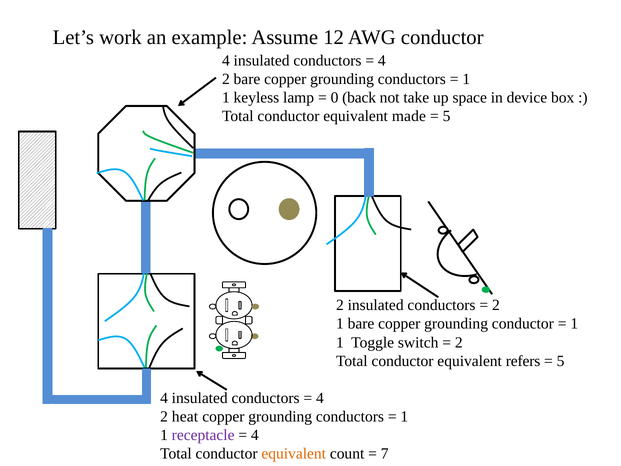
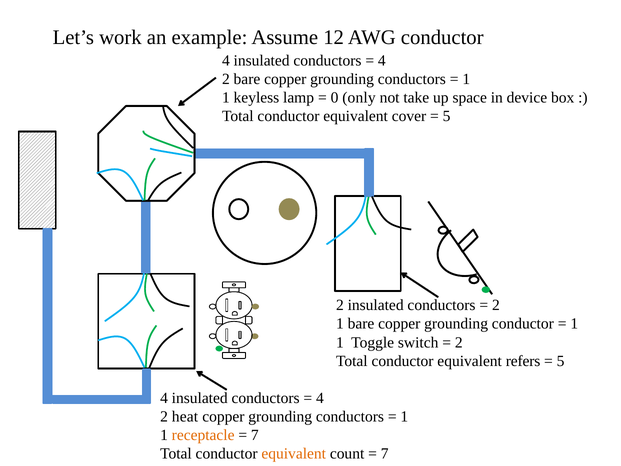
back: back -> only
made: made -> cover
receptacle colour: purple -> orange
4 at (255, 435): 4 -> 7
